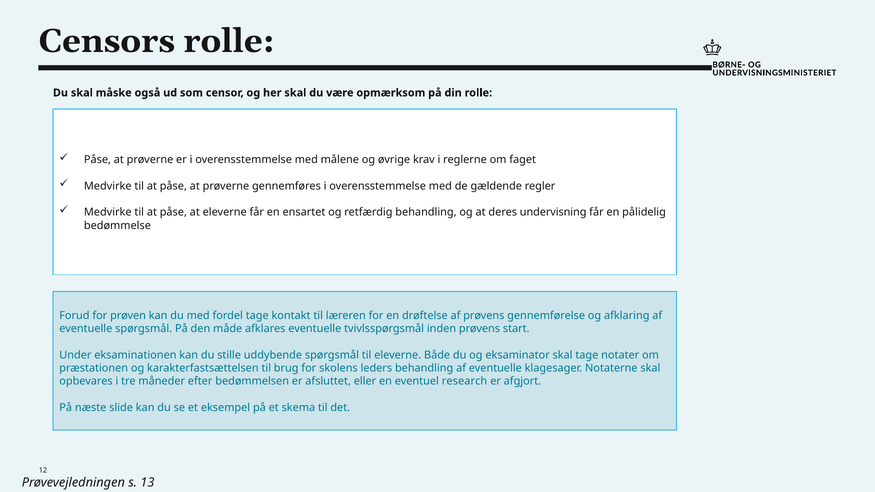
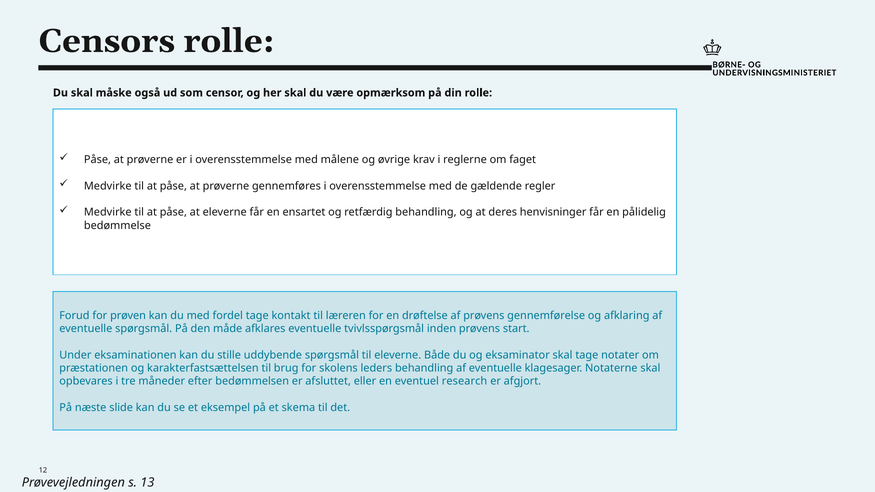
undervisning: undervisning -> henvisninger
